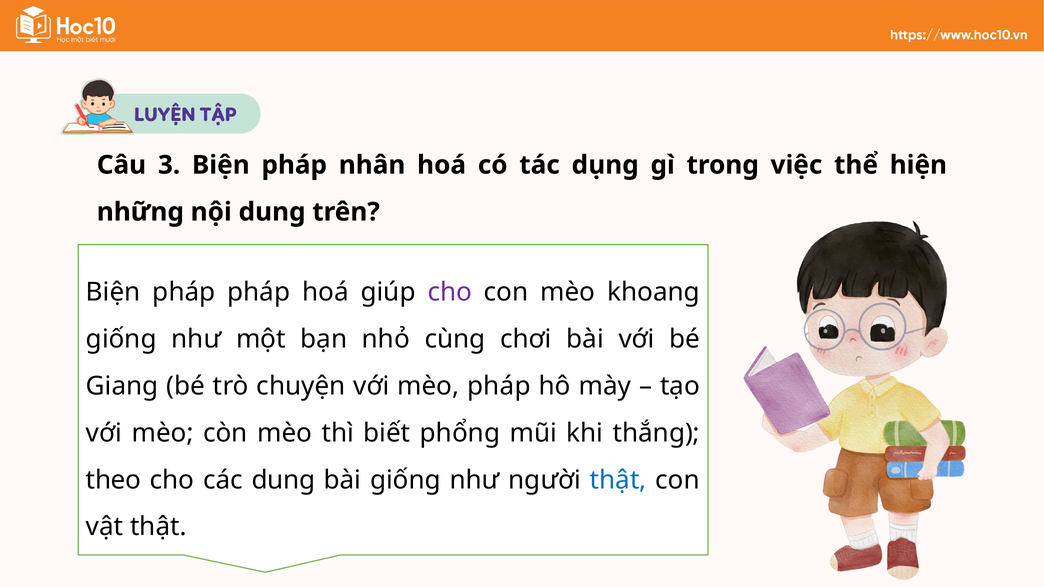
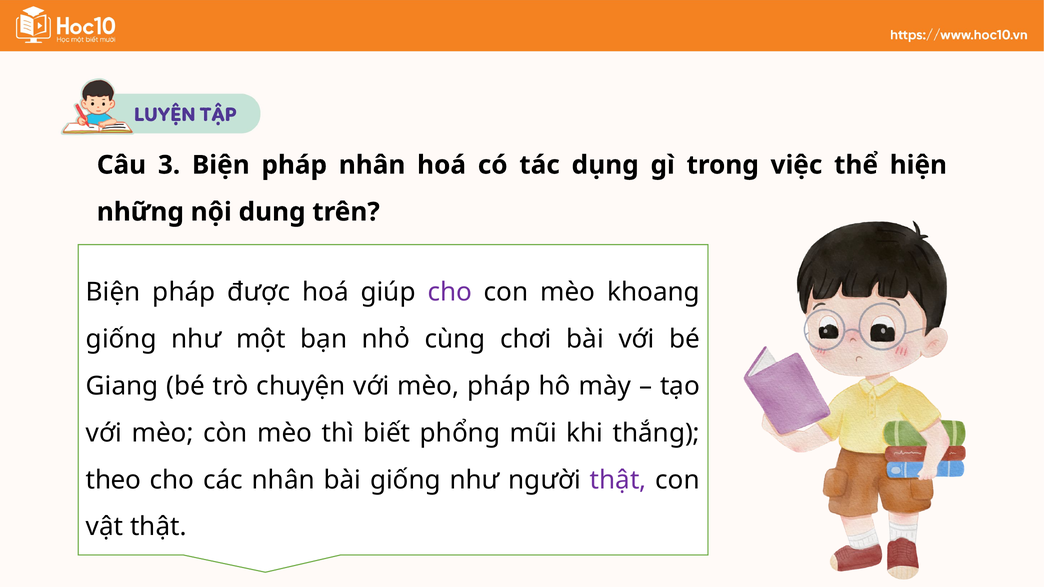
pháp pháp: pháp -> được
các dung: dung -> nhân
thật at (618, 480) colour: blue -> purple
